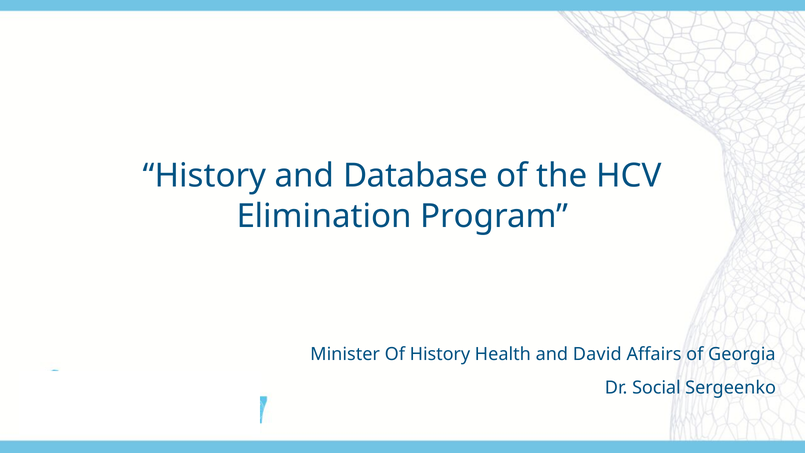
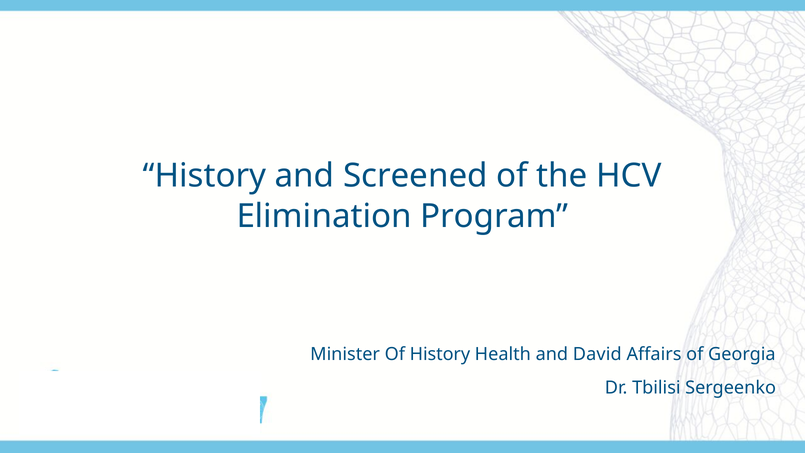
Database: Database -> Screened
Social: Social -> Tbilisi
